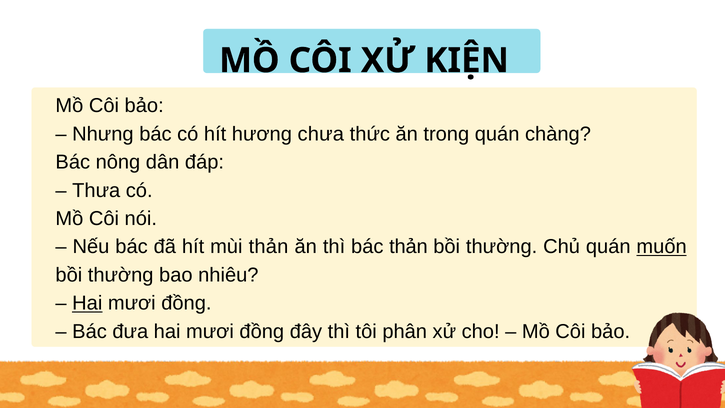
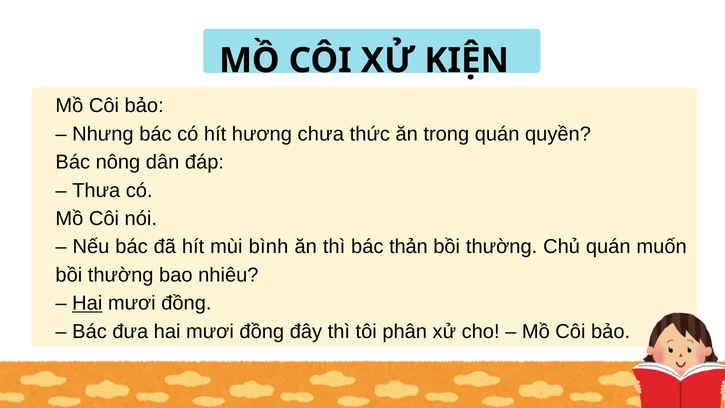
chàng: chàng -> quyền
mùi thản: thản -> bình
muốn underline: present -> none
